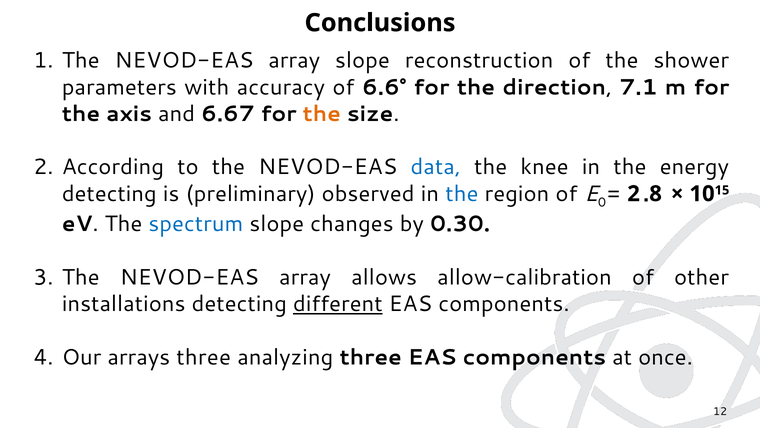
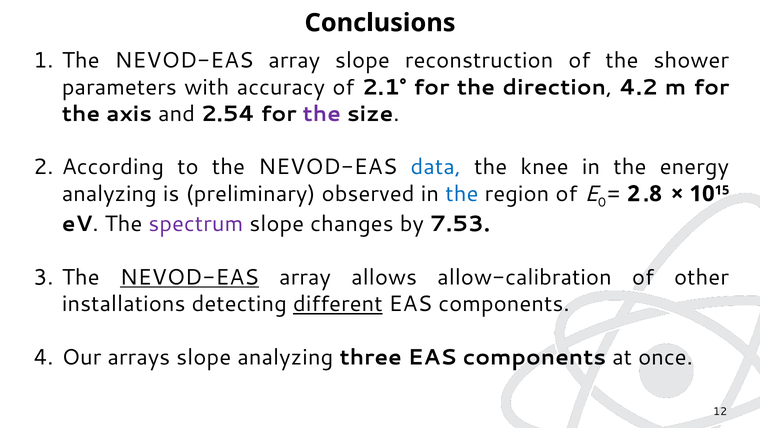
6.6°: 6.6° -> 2.1°
7.1: 7.1 -> 4.2
6.67: 6.67 -> 2.54
the at (322, 114) colour: orange -> purple
detecting at (109, 194): detecting -> analyzing
spectrum colour: blue -> purple
0.30: 0.30 -> 7.53
NEVOD-EAS at (189, 277) underline: none -> present
arrays three: three -> slope
